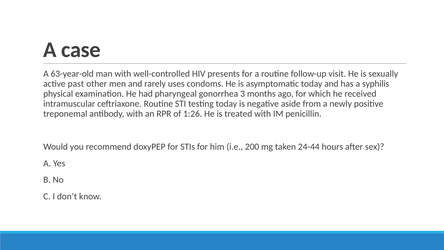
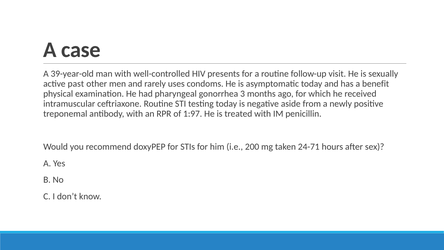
63-year-old: 63-year-old -> 39-year-old
syphilis: syphilis -> benefit
1:26: 1:26 -> 1:97
24-44: 24-44 -> 24-71
